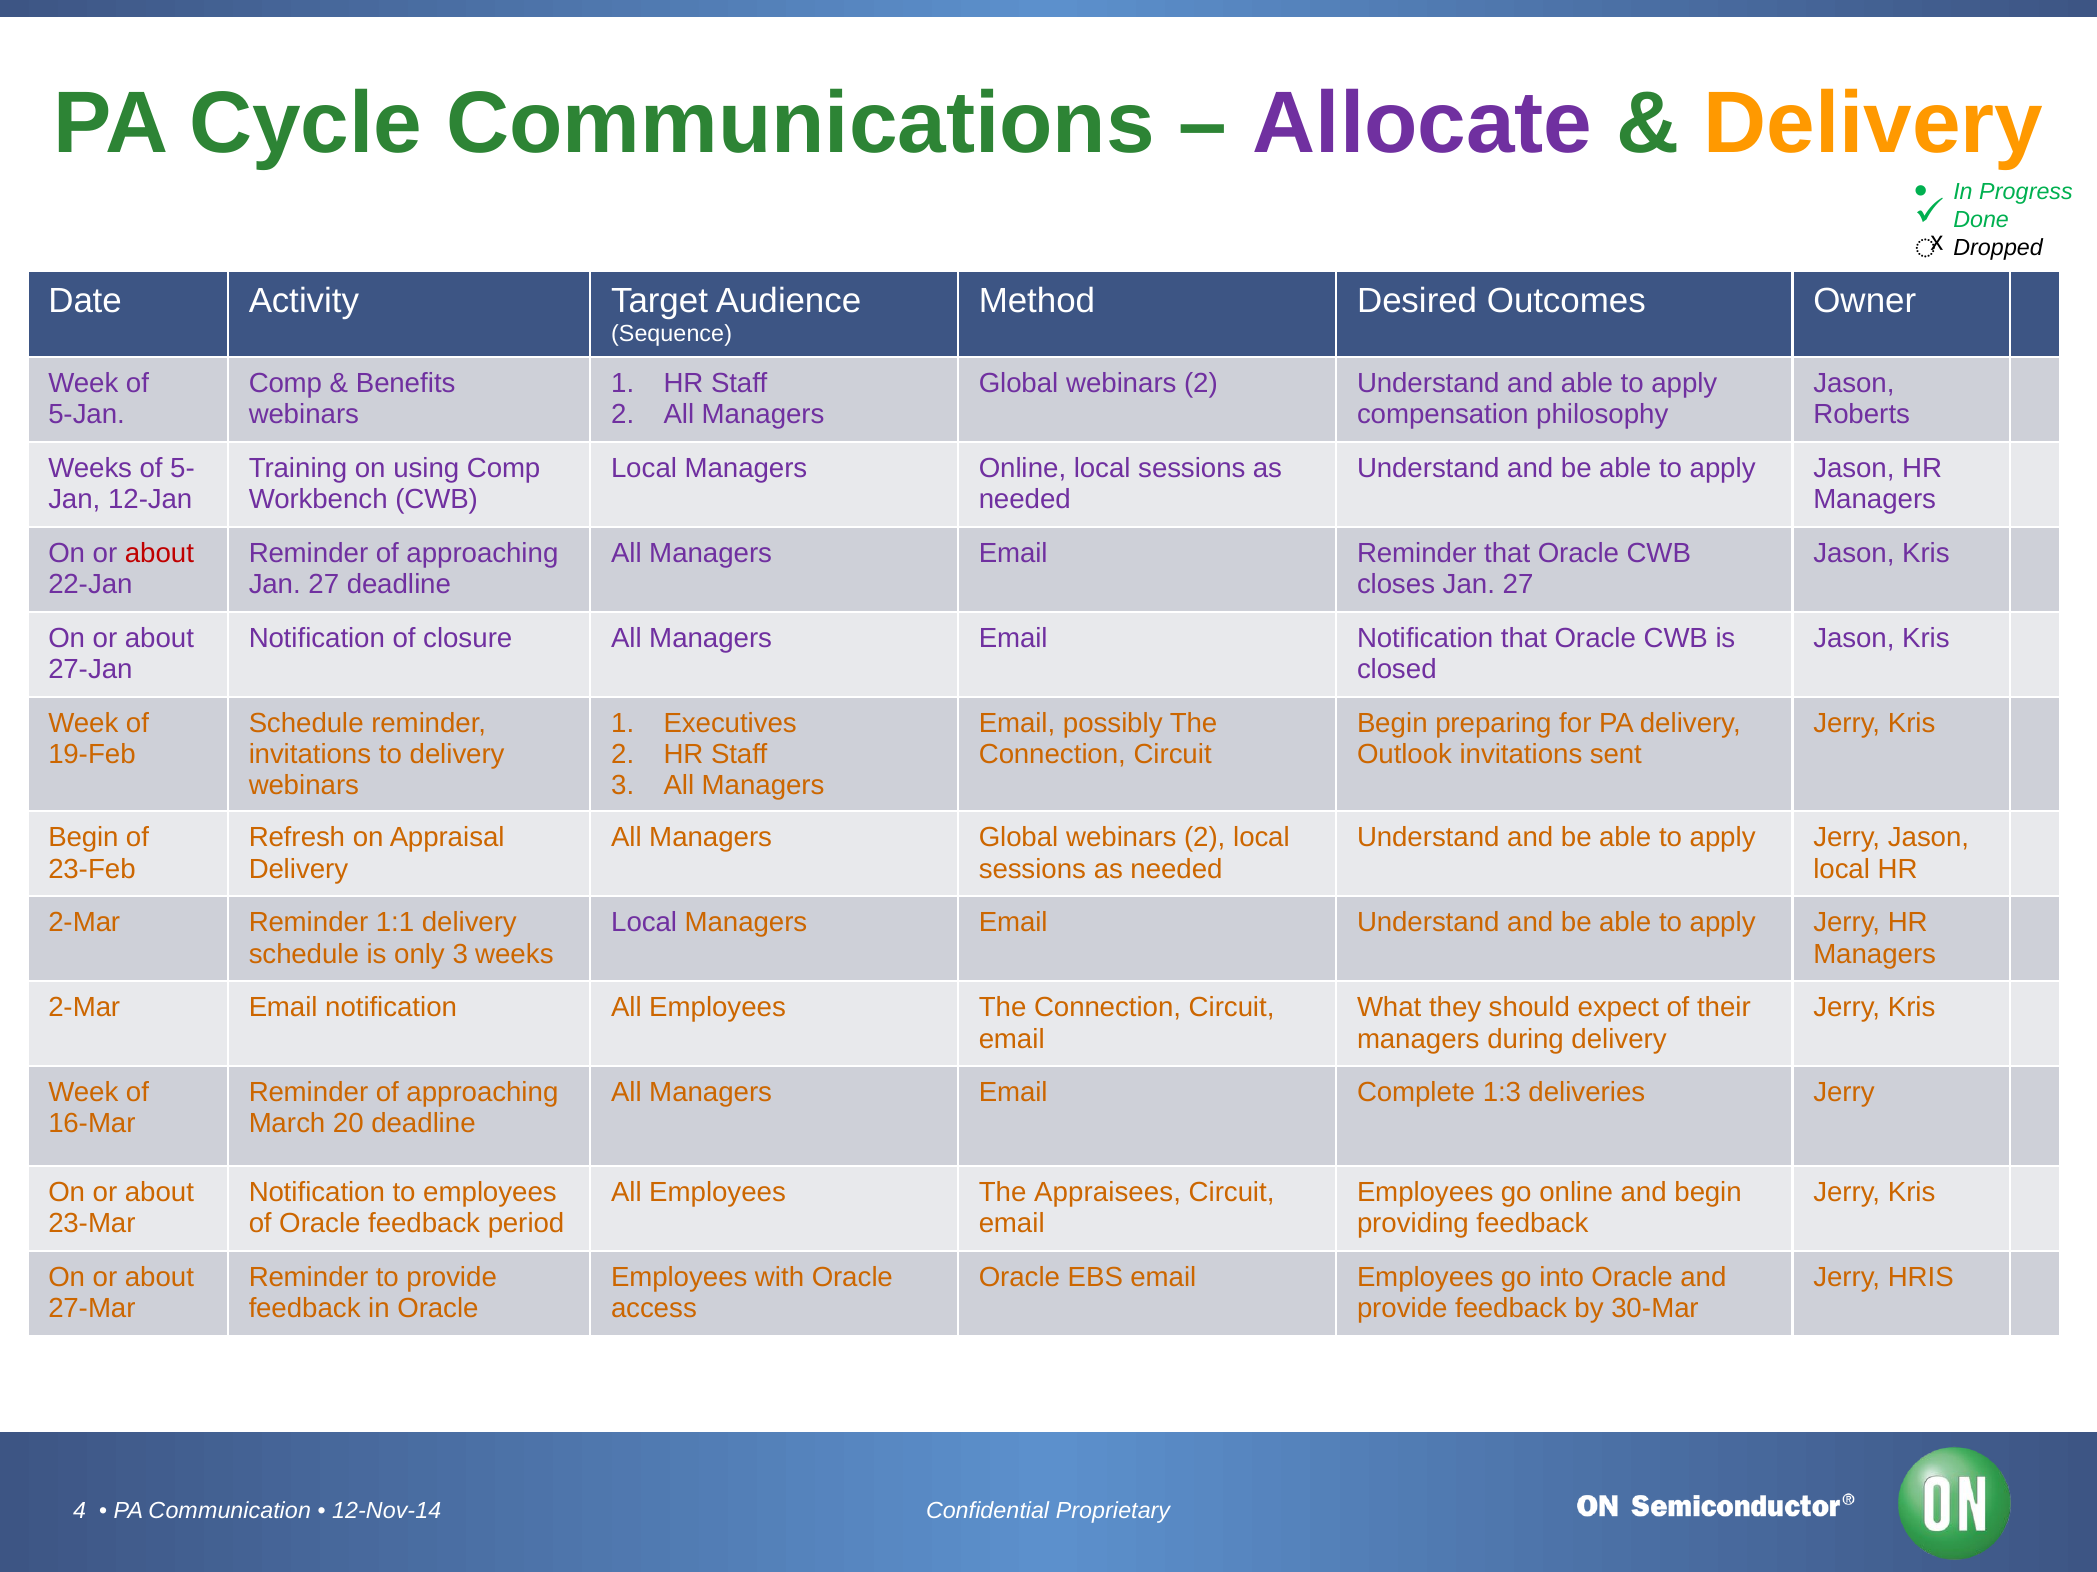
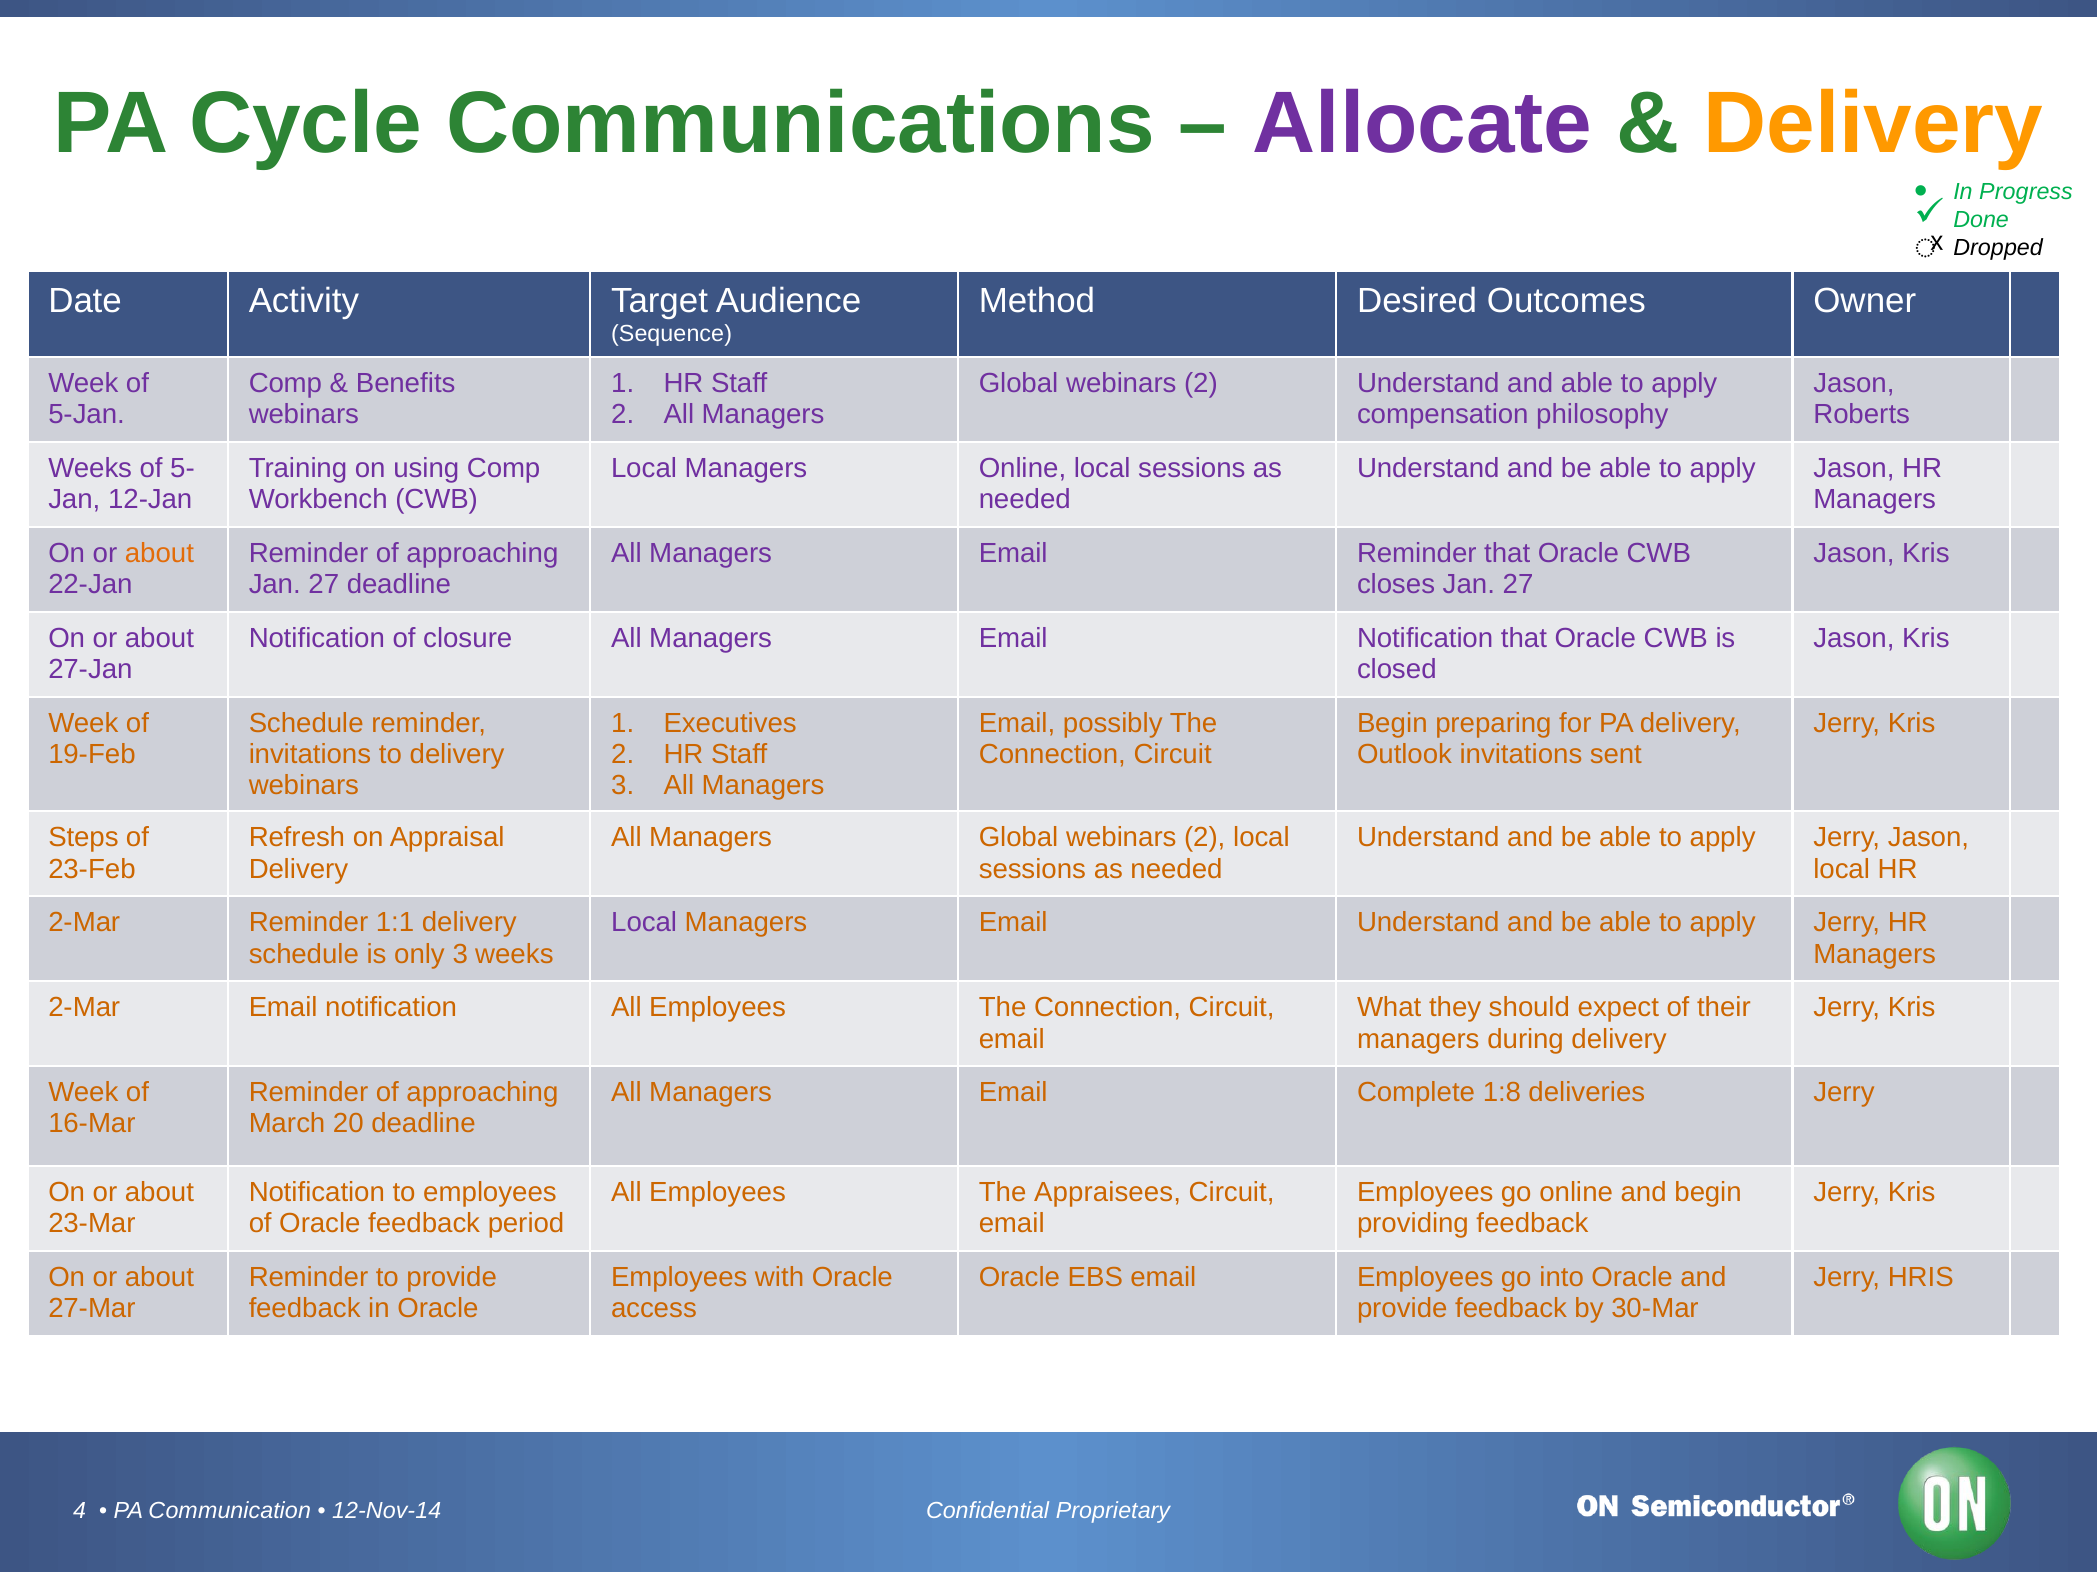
about at (159, 554) colour: red -> orange
Begin at (83, 838): Begin -> Steps
1:3: 1:3 -> 1:8
